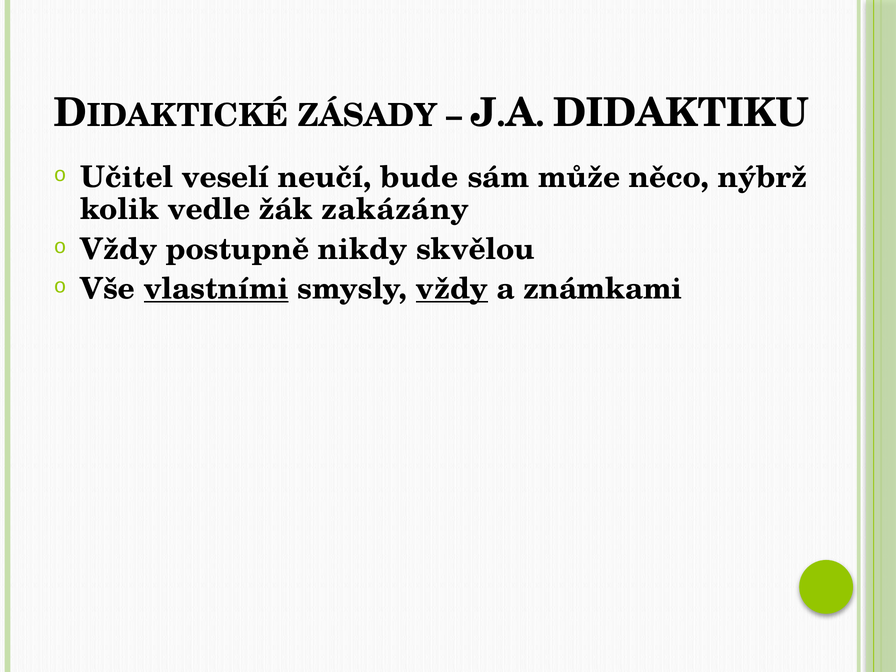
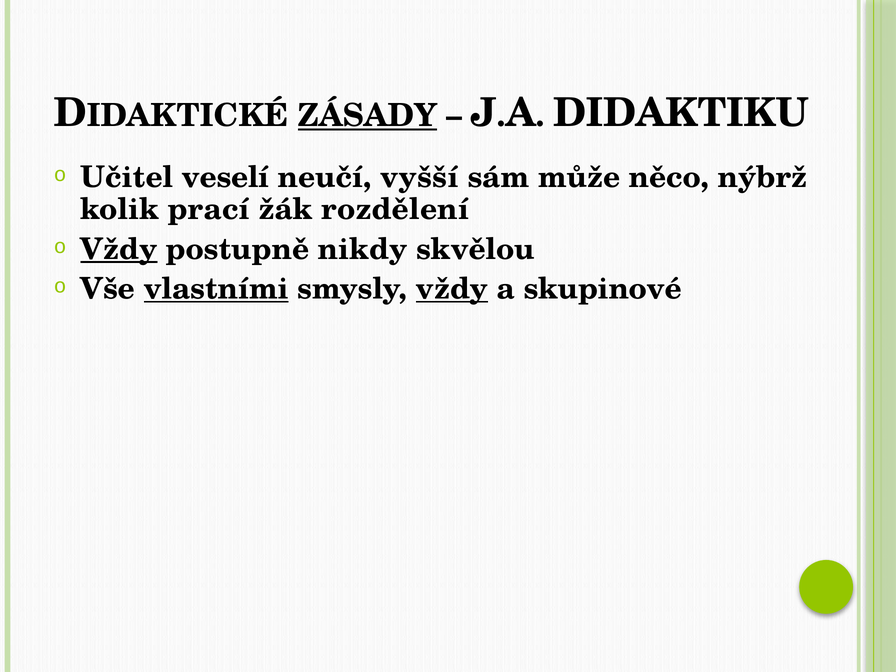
ZÁSADY underline: none -> present
bude: bude -> vyšší
vedle: vedle -> prací
zakázány: zakázány -> rozdělení
Vždy at (119, 249) underline: none -> present
známkami: známkami -> skupinové
